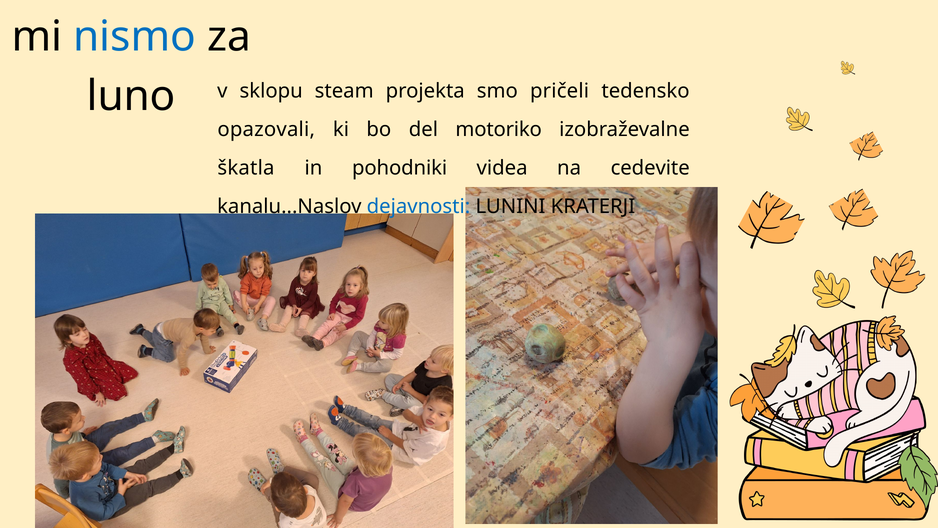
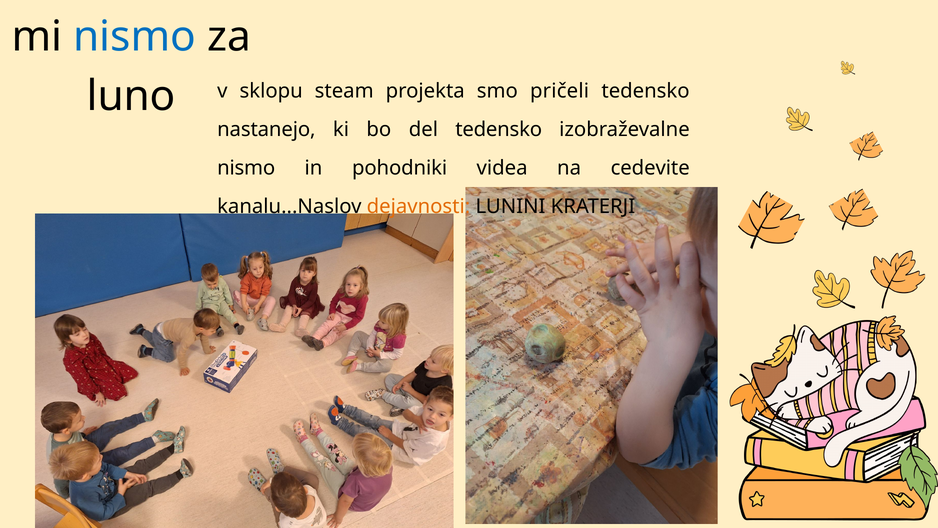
opazovali: opazovali -> nastanejo
del motoriko: motoriko -> tedensko
škatla at (246, 168): škatla -> nismo
dejavnosti colour: blue -> orange
